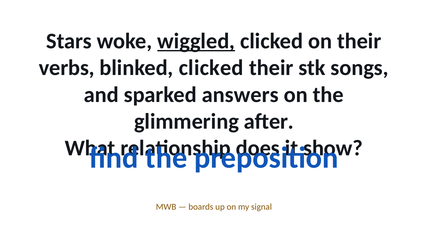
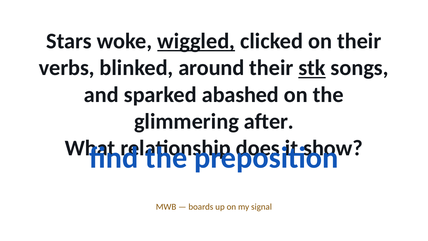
blinked clicked: clicked -> around
stk underline: none -> present
answers: answers -> abashed
